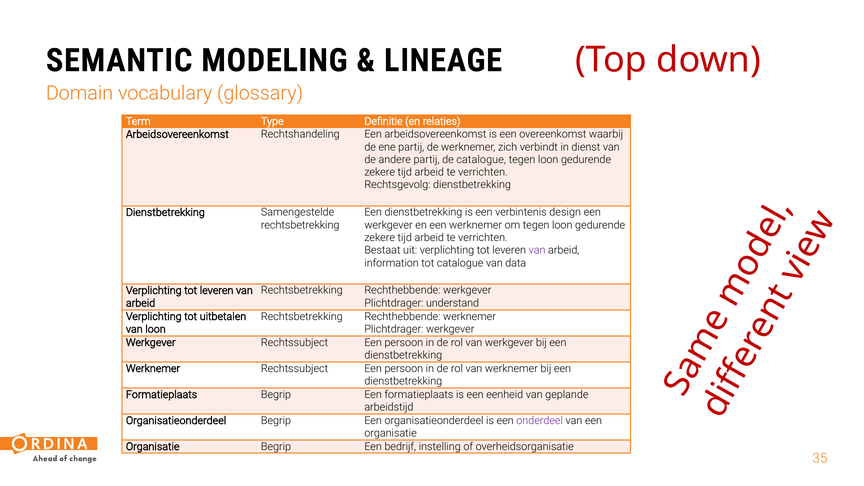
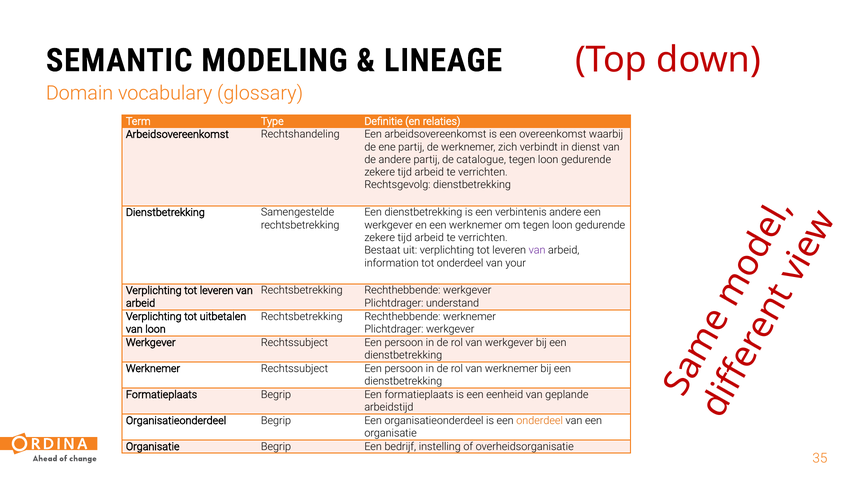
verbintenis design: design -> andere
tot catalogue: catalogue -> onderdeel
data: data -> your
onderdeel at (540, 421) colour: purple -> orange
